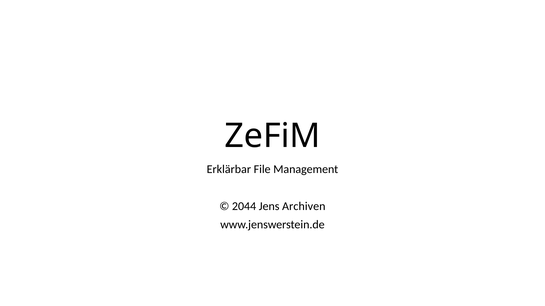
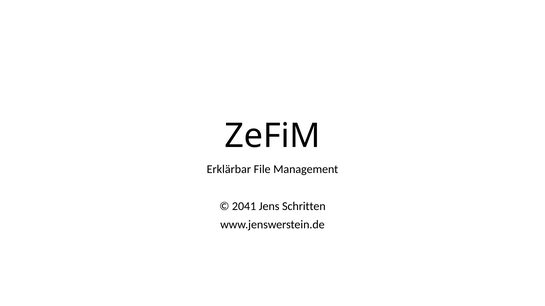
2044: 2044 -> 2041
Archiven: Archiven -> Schritten
